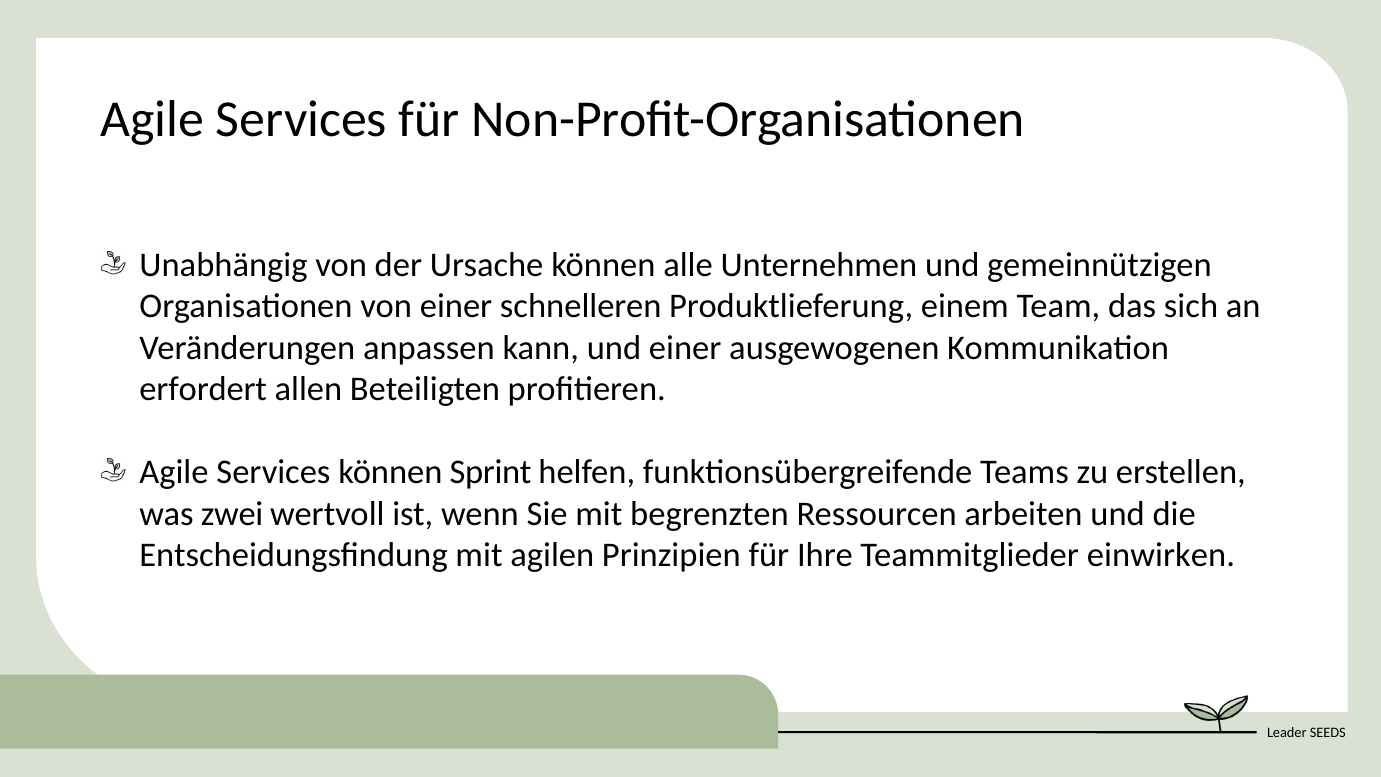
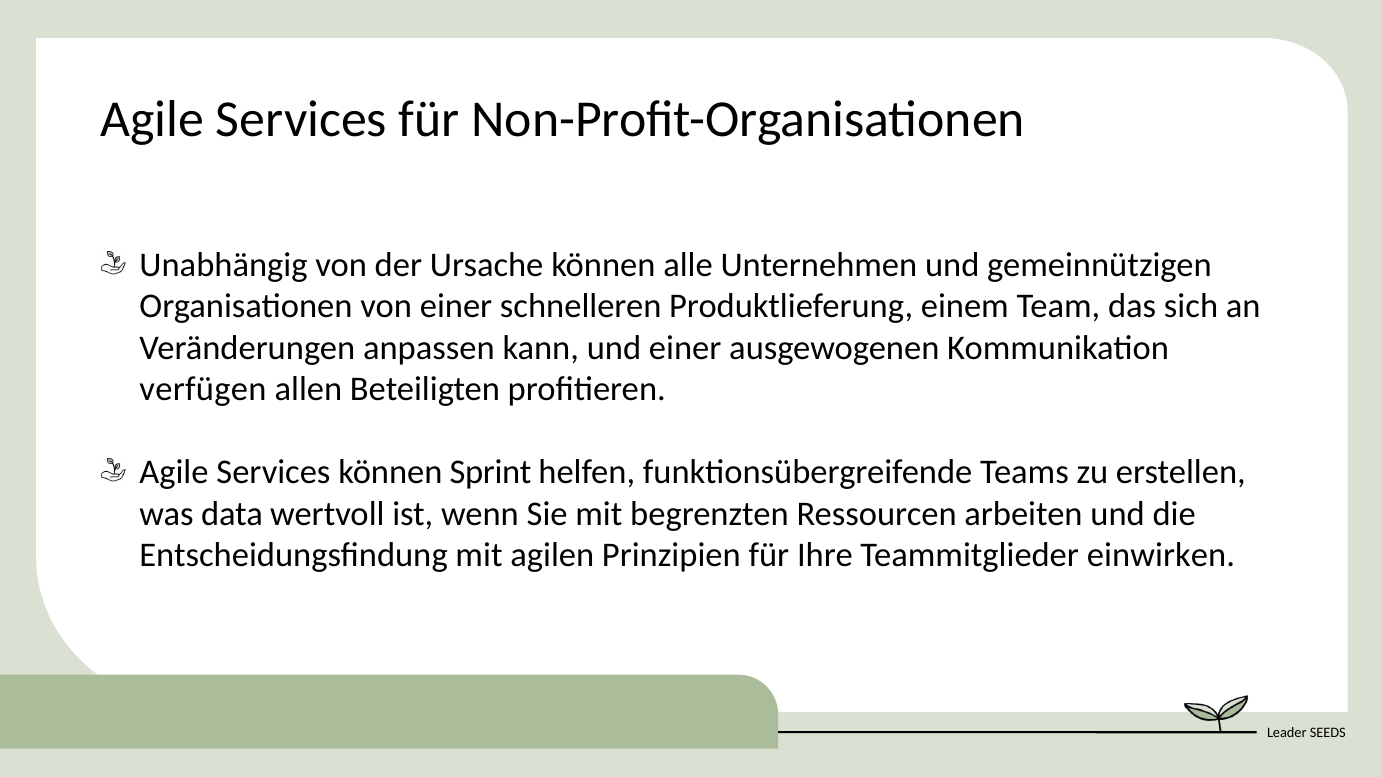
erfordert: erfordert -> verfügen
zwei: zwei -> data
